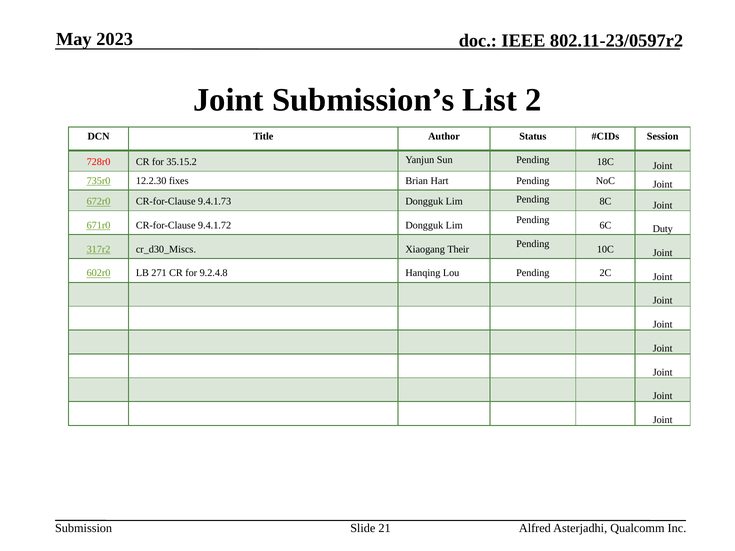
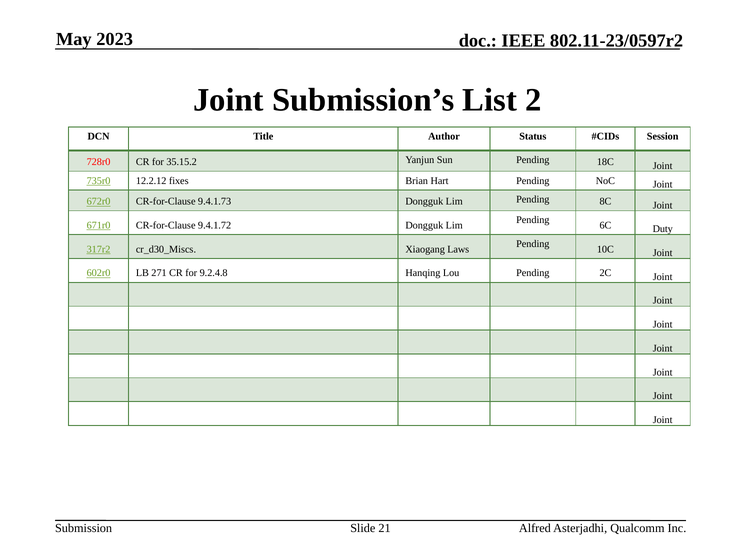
12.2.30: 12.2.30 -> 12.2.12
Their: Their -> Laws
